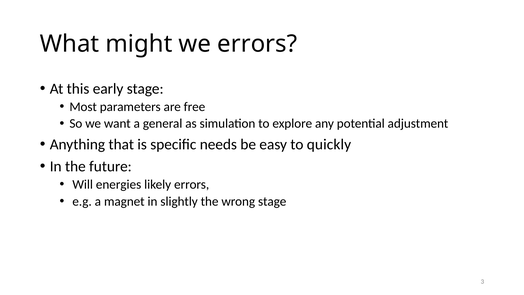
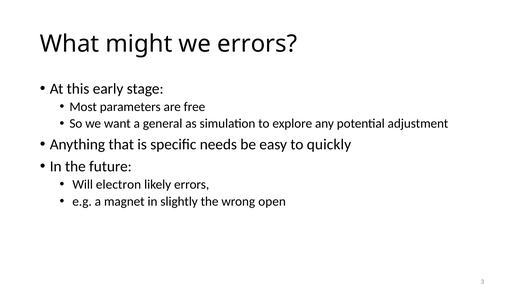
energies: energies -> electron
wrong stage: stage -> open
